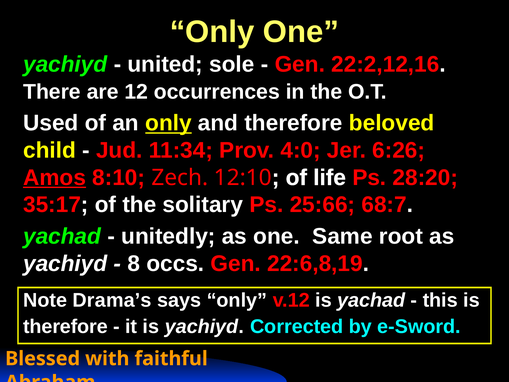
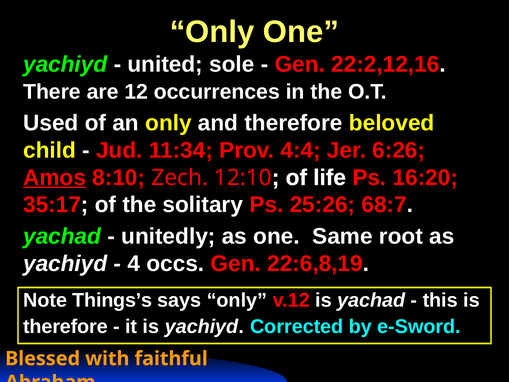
only at (168, 123) underline: present -> none
4:0: 4:0 -> 4:4
28:20: 28:20 -> 16:20
25:66: 25:66 -> 25:26
8: 8 -> 4
Drama’s: Drama’s -> Things’s
